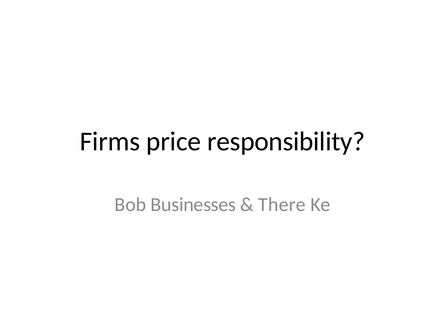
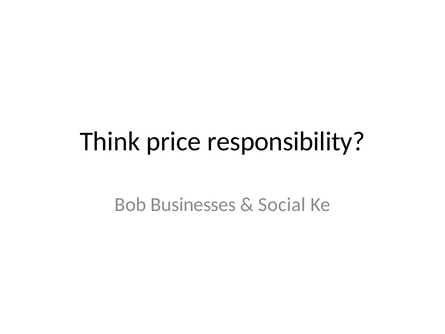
Firms: Firms -> Think
There: There -> Social
